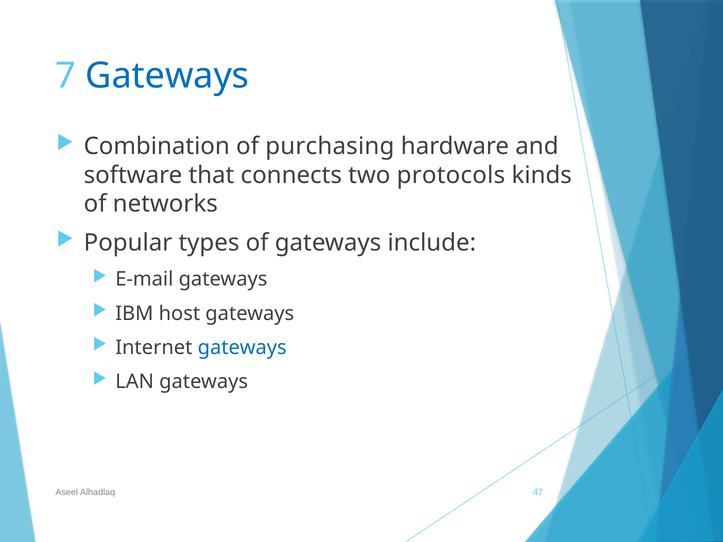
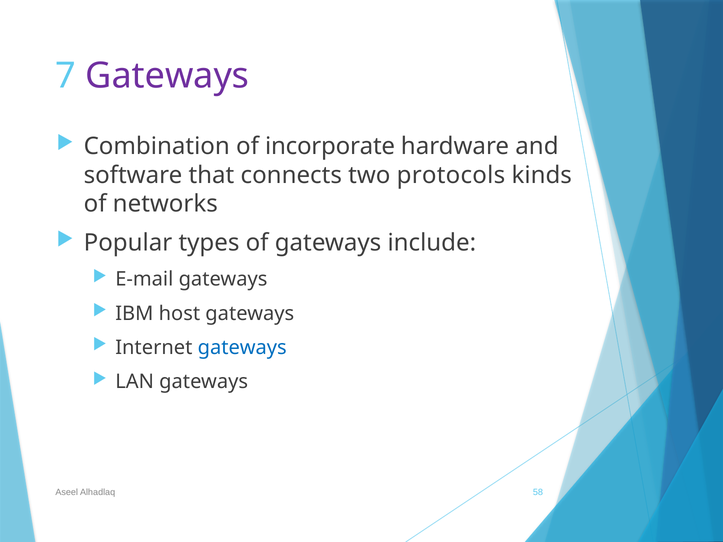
Gateways at (167, 76) colour: blue -> purple
purchasing: purchasing -> incorporate
47: 47 -> 58
